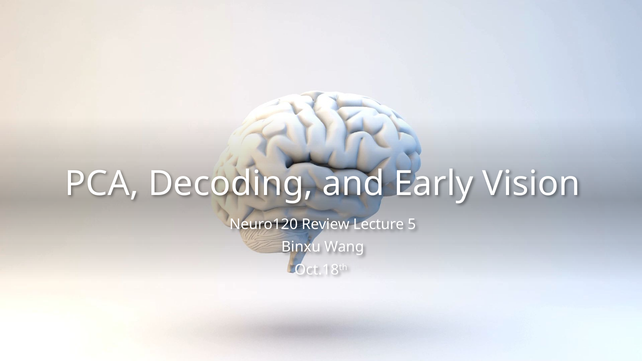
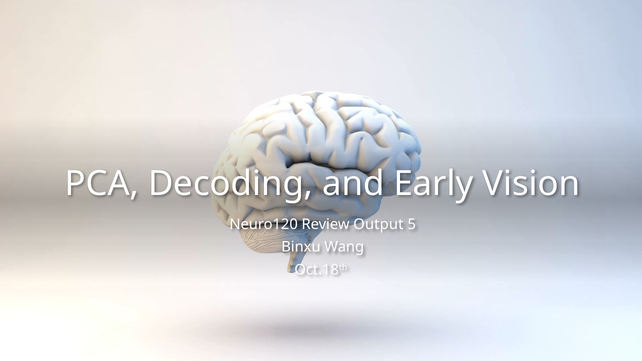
Lecture: Lecture -> Output
